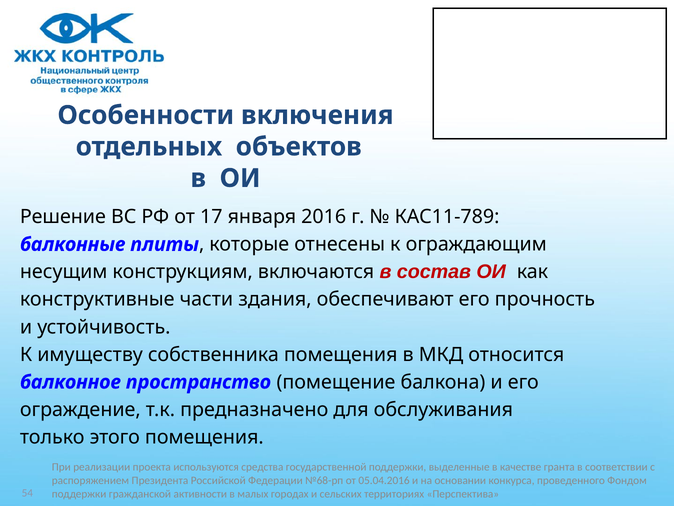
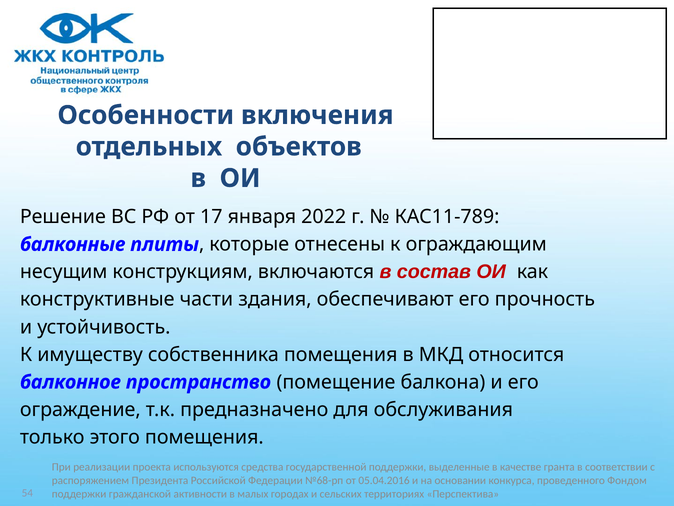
2016: 2016 -> 2022
